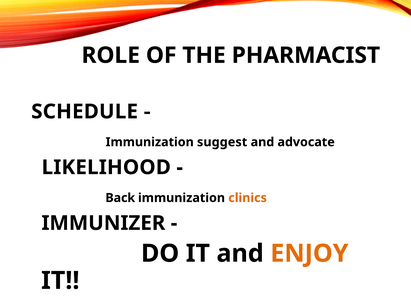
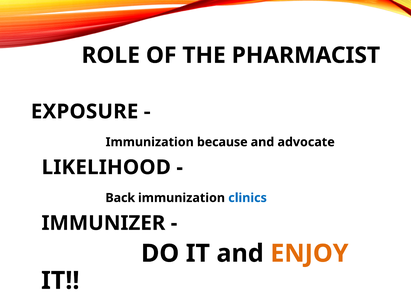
SCHEDULE: SCHEDULE -> EXPOSURE
suggest: suggest -> because
clinics colour: orange -> blue
